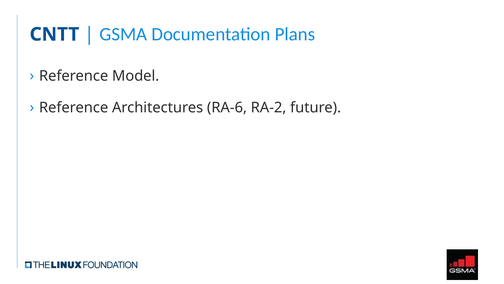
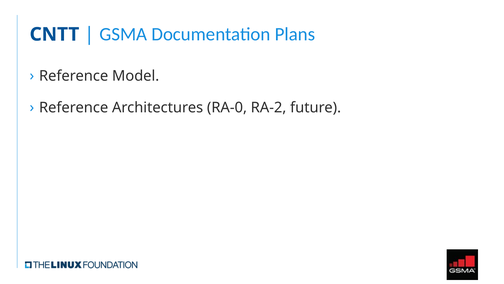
RA-6: RA-6 -> RA-0
